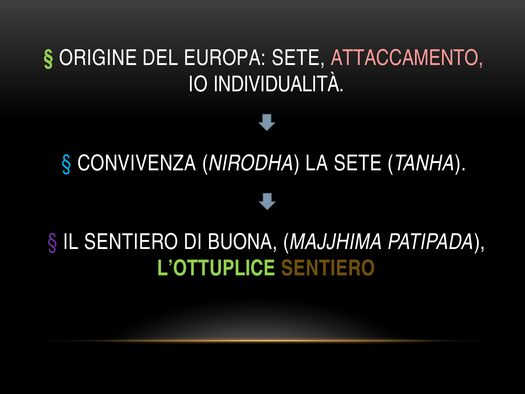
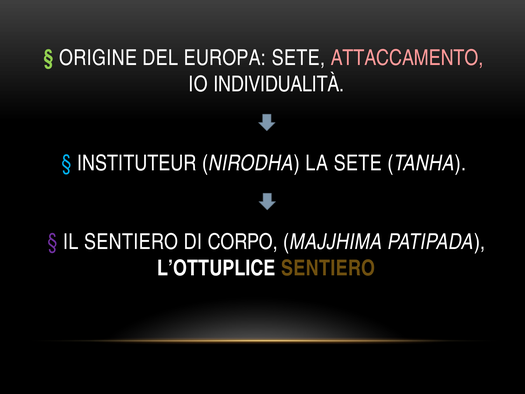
CONVIVENZA: CONVIVENZA -> INSTITUTEUR
BUONA: BUONA -> CORPO
L’OTTUPLICE colour: light green -> white
